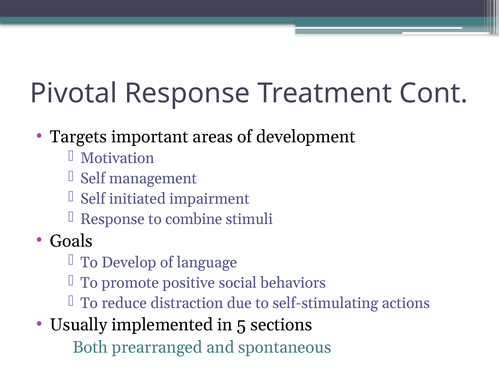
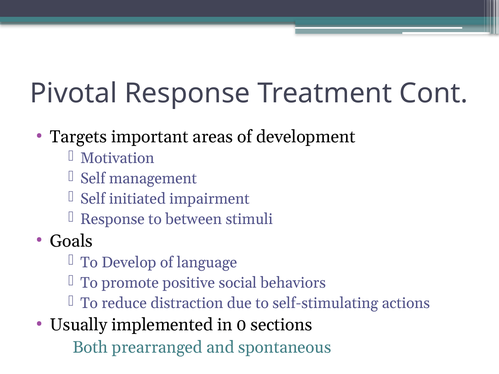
combine: combine -> between
5: 5 -> 0
